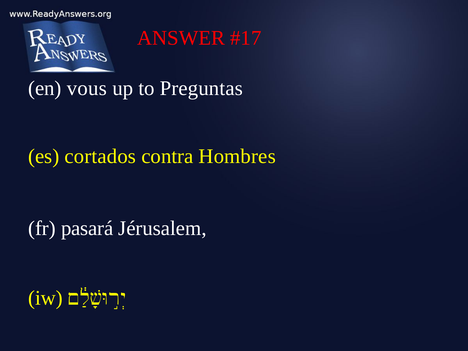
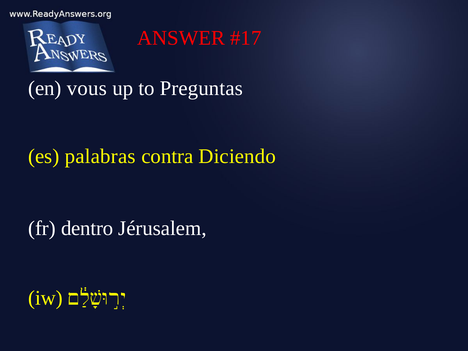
cortados: cortados -> palabras
Hombres: Hombres -> Diciendo
pasará: pasará -> dentro
